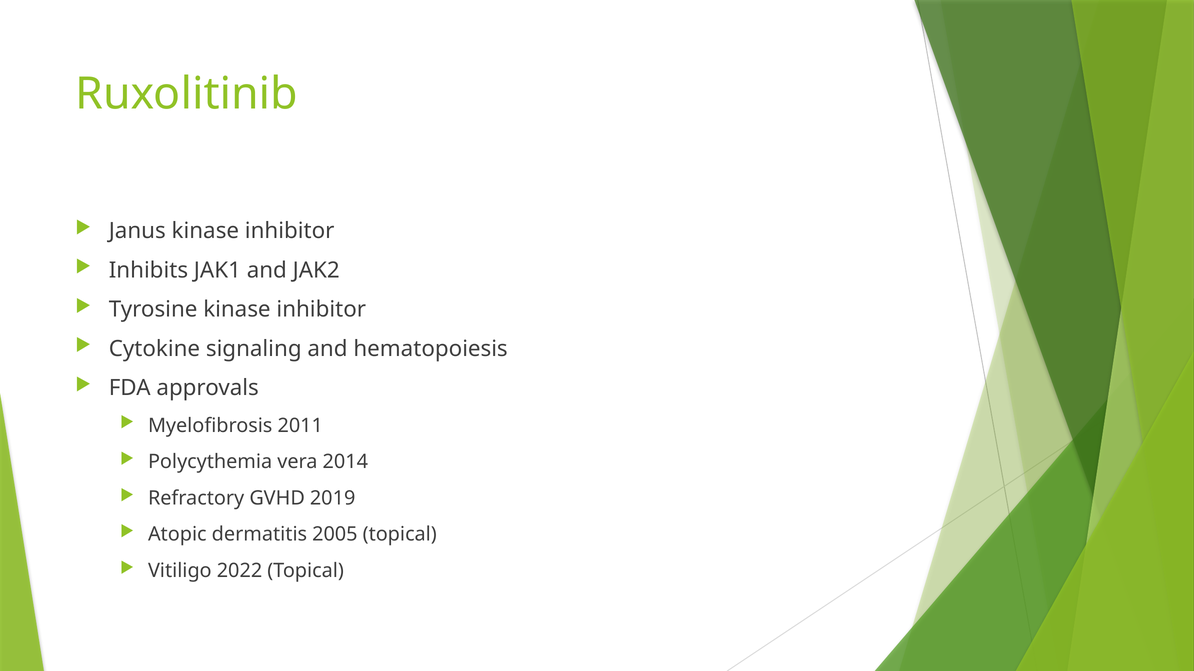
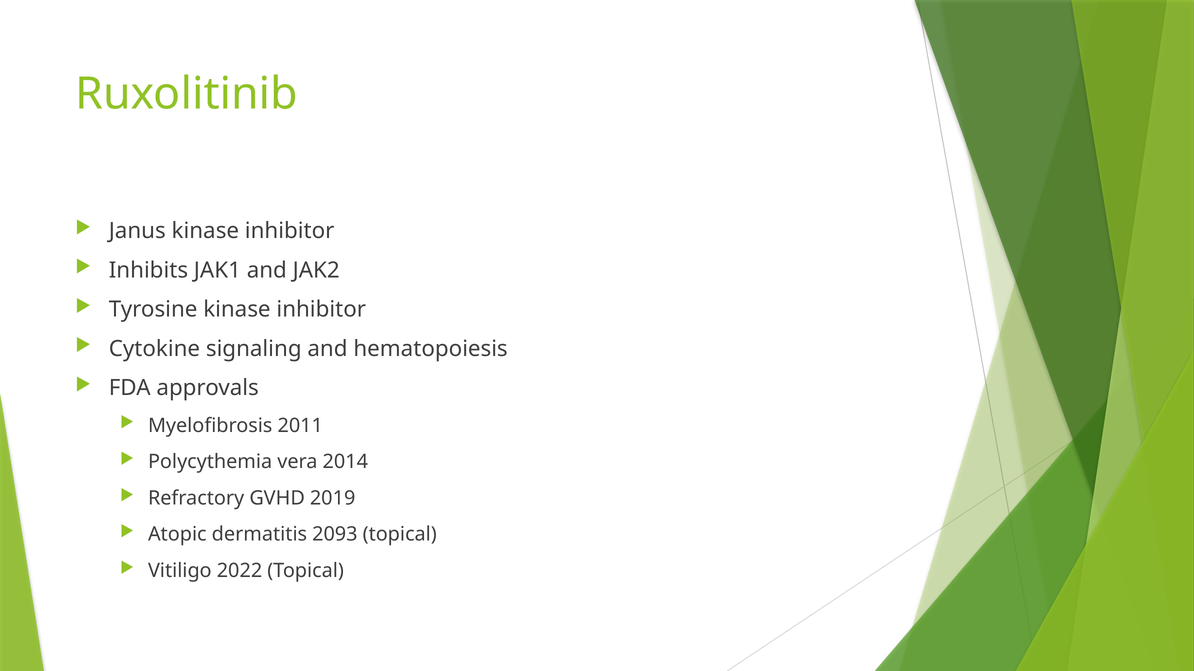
2005: 2005 -> 2093
